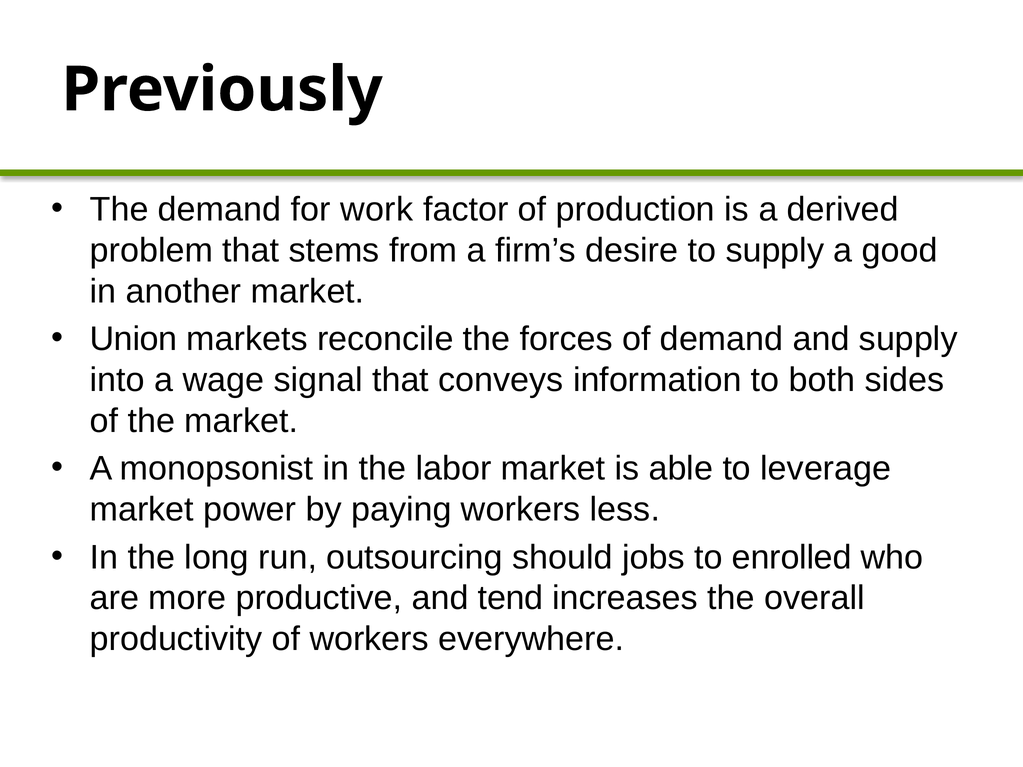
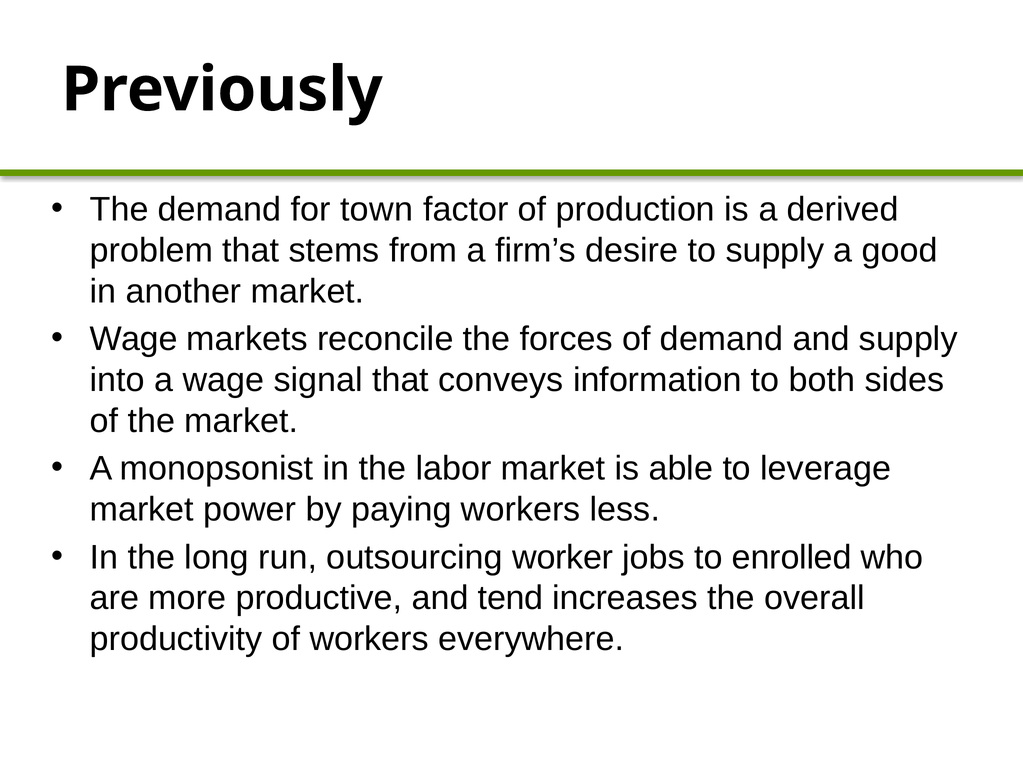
work: work -> town
Union at (134, 339): Union -> Wage
should: should -> worker
